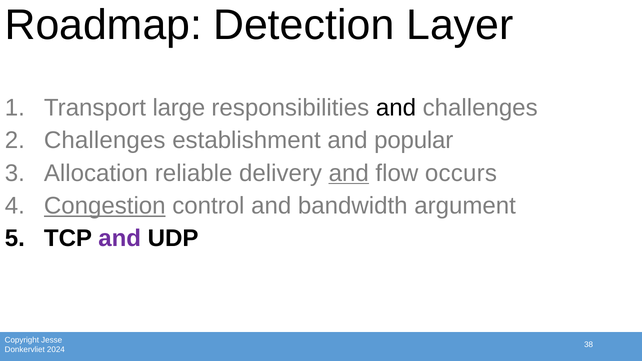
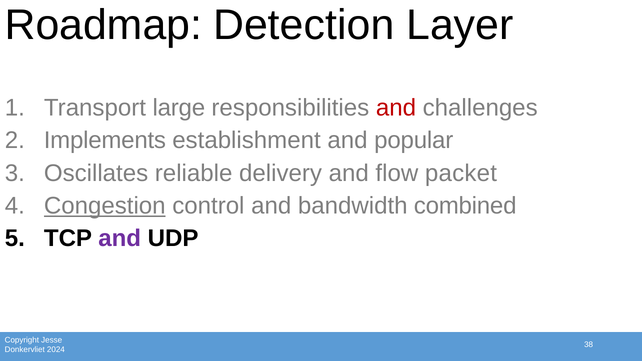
and at (396, 108) colour: black -> red
Challenges at (105, 140): Challenges -> Implements
Allocation: Allocation -> Oscillates
and at (349, 173) underline: present -> none
occurs: occurs -> packet
argument: argument -> combined
